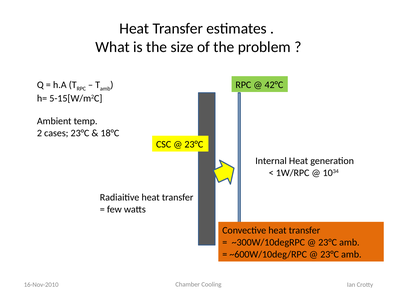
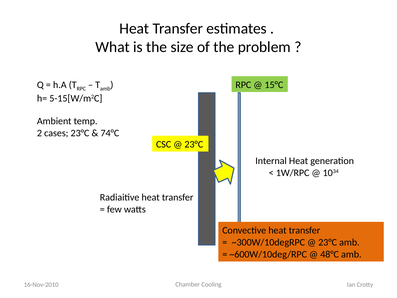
42°C: 42°C -> 15°C
18°C: 18°C -> 74°C
23°C at (330, 254): 23°C -> 48°C
